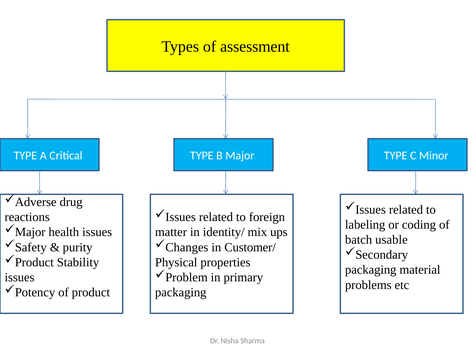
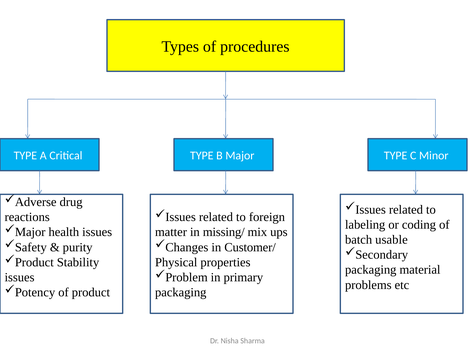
assessment: assessment -> procedures
identity/: identity/ -> missing/
